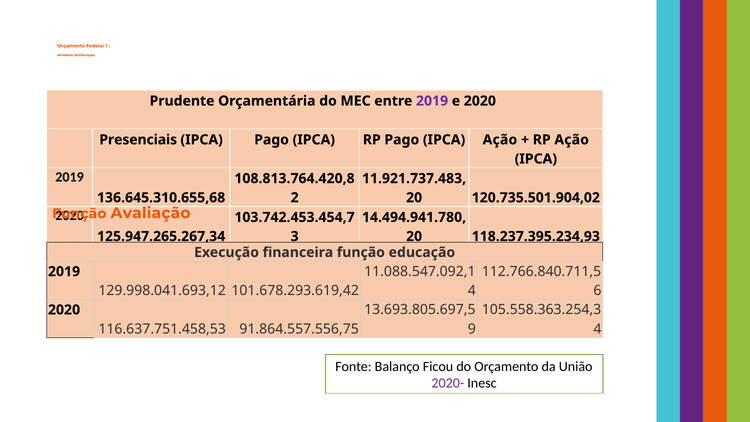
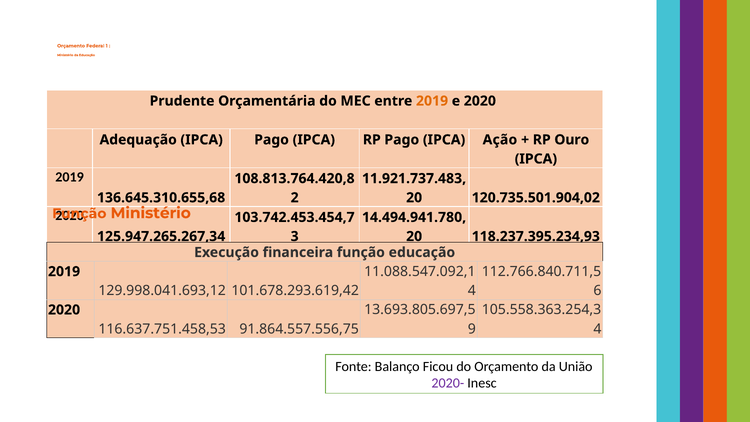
2019 at (432, 101) colour: purple -> orange
Presenciais: Presenciais -> Adequação
RP Ação: Ação -> Ouro
Avaliação at (151, 213): Avaliação -> Ministério
